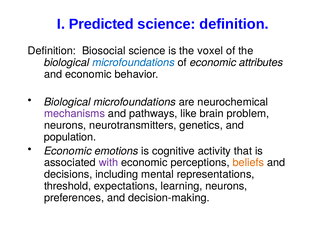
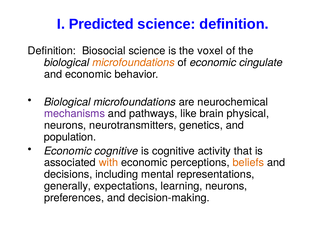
microfoundations at (133, 63) colour: blue -> orange
attributes: attributes -> cingulate
problem: problem -> physical
Economic emotions: emotions -> cognitive
with colour: purple -> orange
threshold: threshold -> generally
